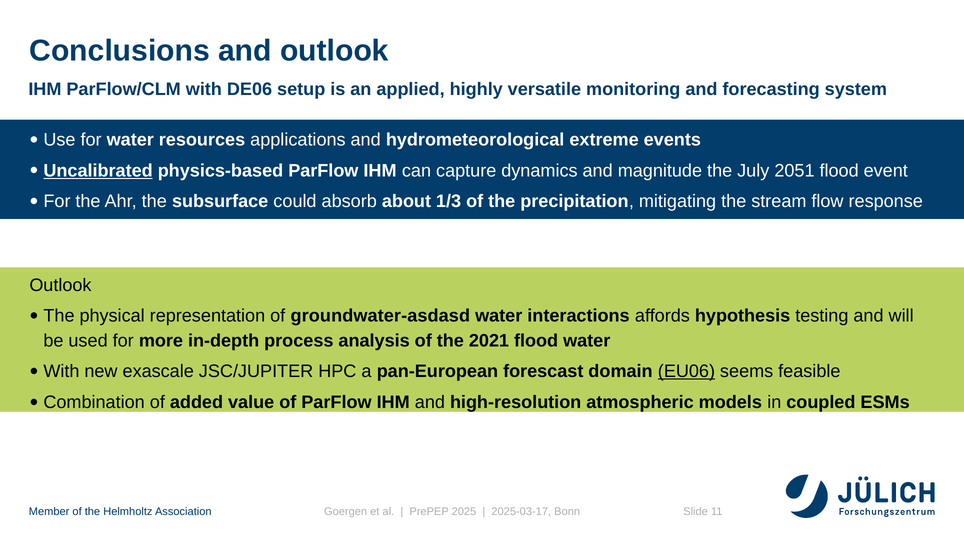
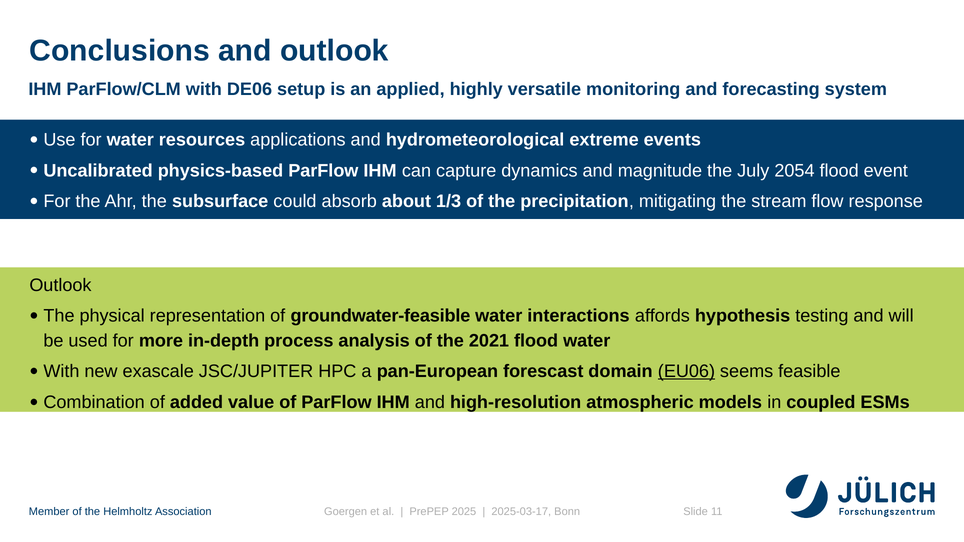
Uncalibrated underline: present -> none
2051: 2051 -> 2054
groundwater-asdasd: groundwater-asdasd -> groundwater-feasible
